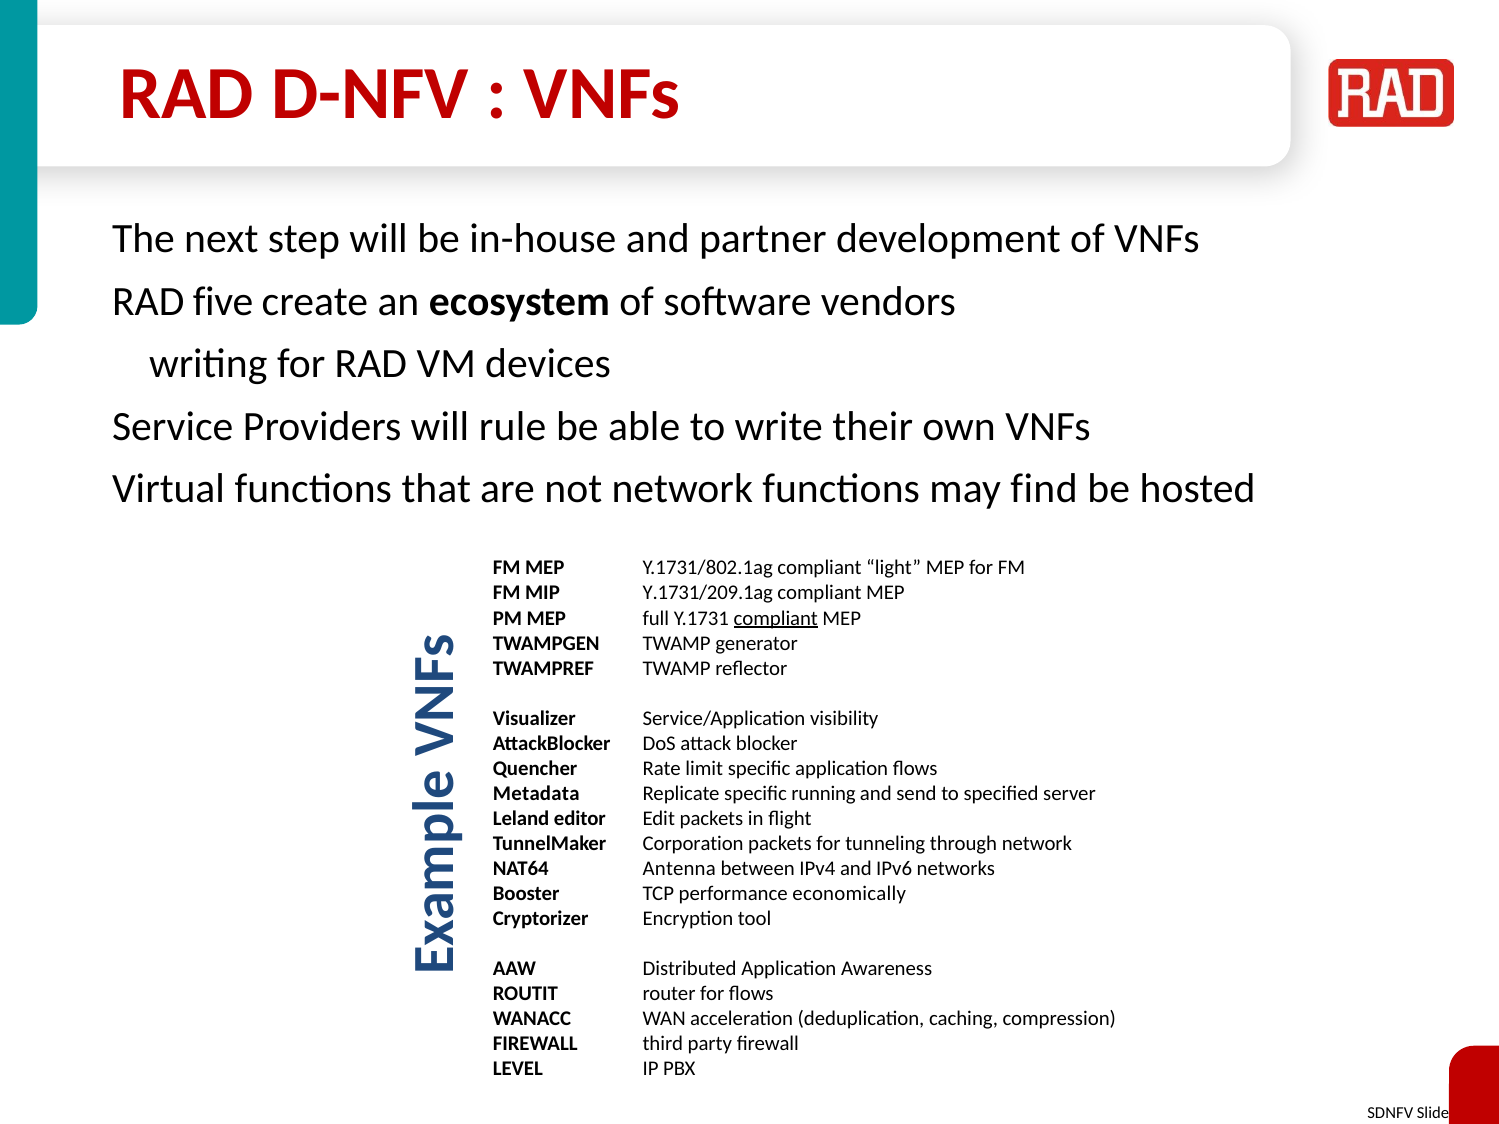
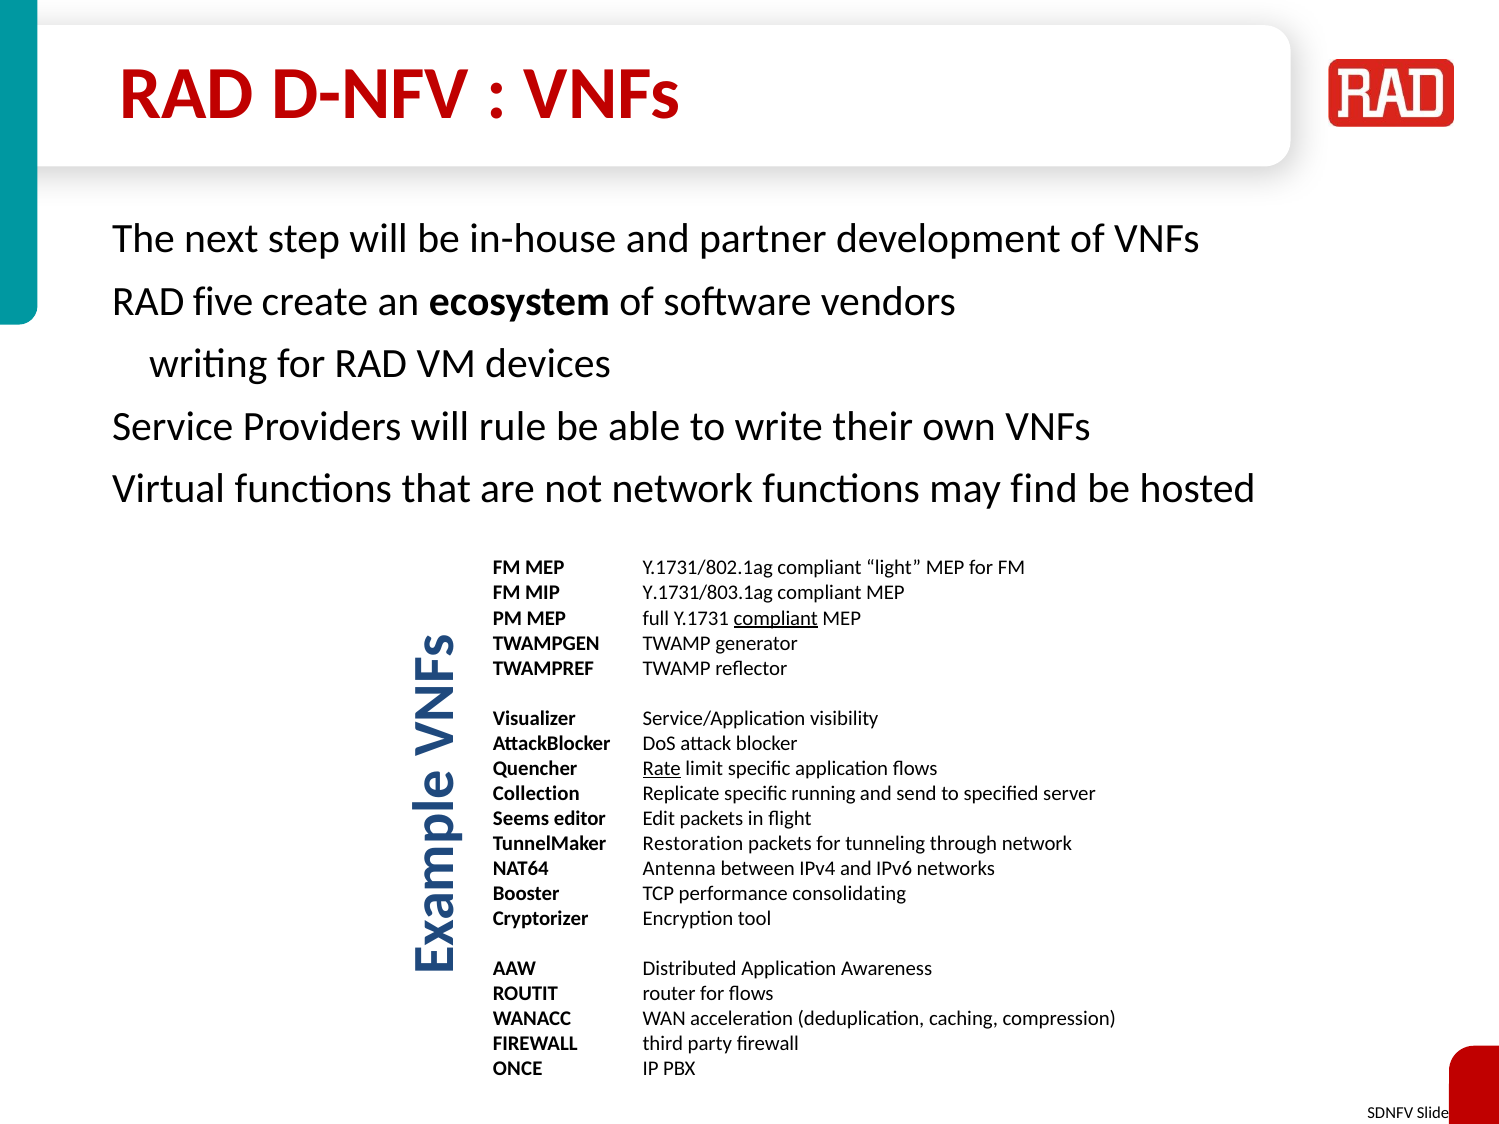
Y.1731/209.1ag: Y.1731/209.1ag -> Y.1731/803.1ag
Rate underline: none -> present
Metadata: Metadata -> Collection
Leland: Leland -> Seems
Corporation: Corporation -> Restoration
economically: economically -> consolidating
LEVEL: LEVEL -> ONCE
